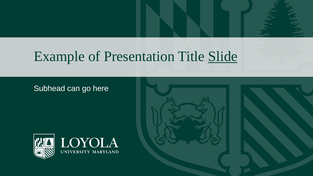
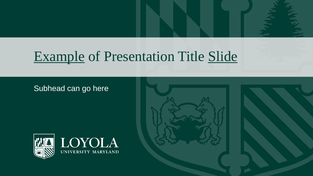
Example underline: none -> present
